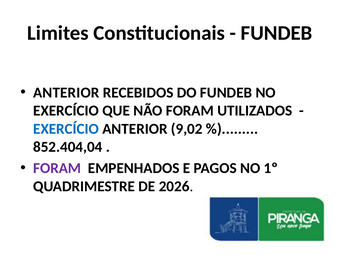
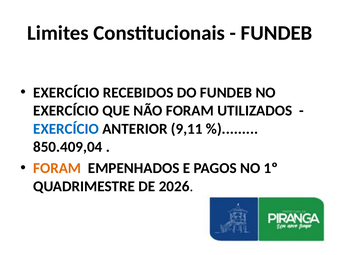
ANTERIOR at (66, 93): ANTERIOR -> EXERCÍCIO
9,02: 9,02 -> 9,11
852.404,04: 852.404,04 -> 850.409,04
FORAM at (57, 168) colour: purple -> orange
